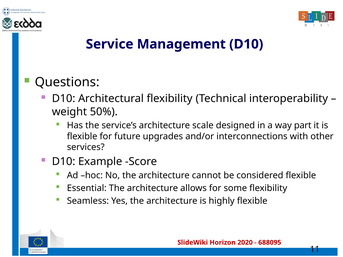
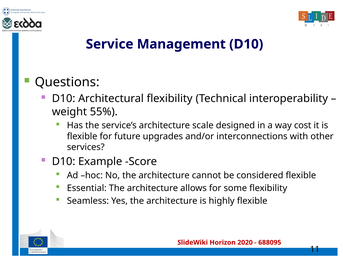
50%: 50% -> 55%
part: part -> cost
